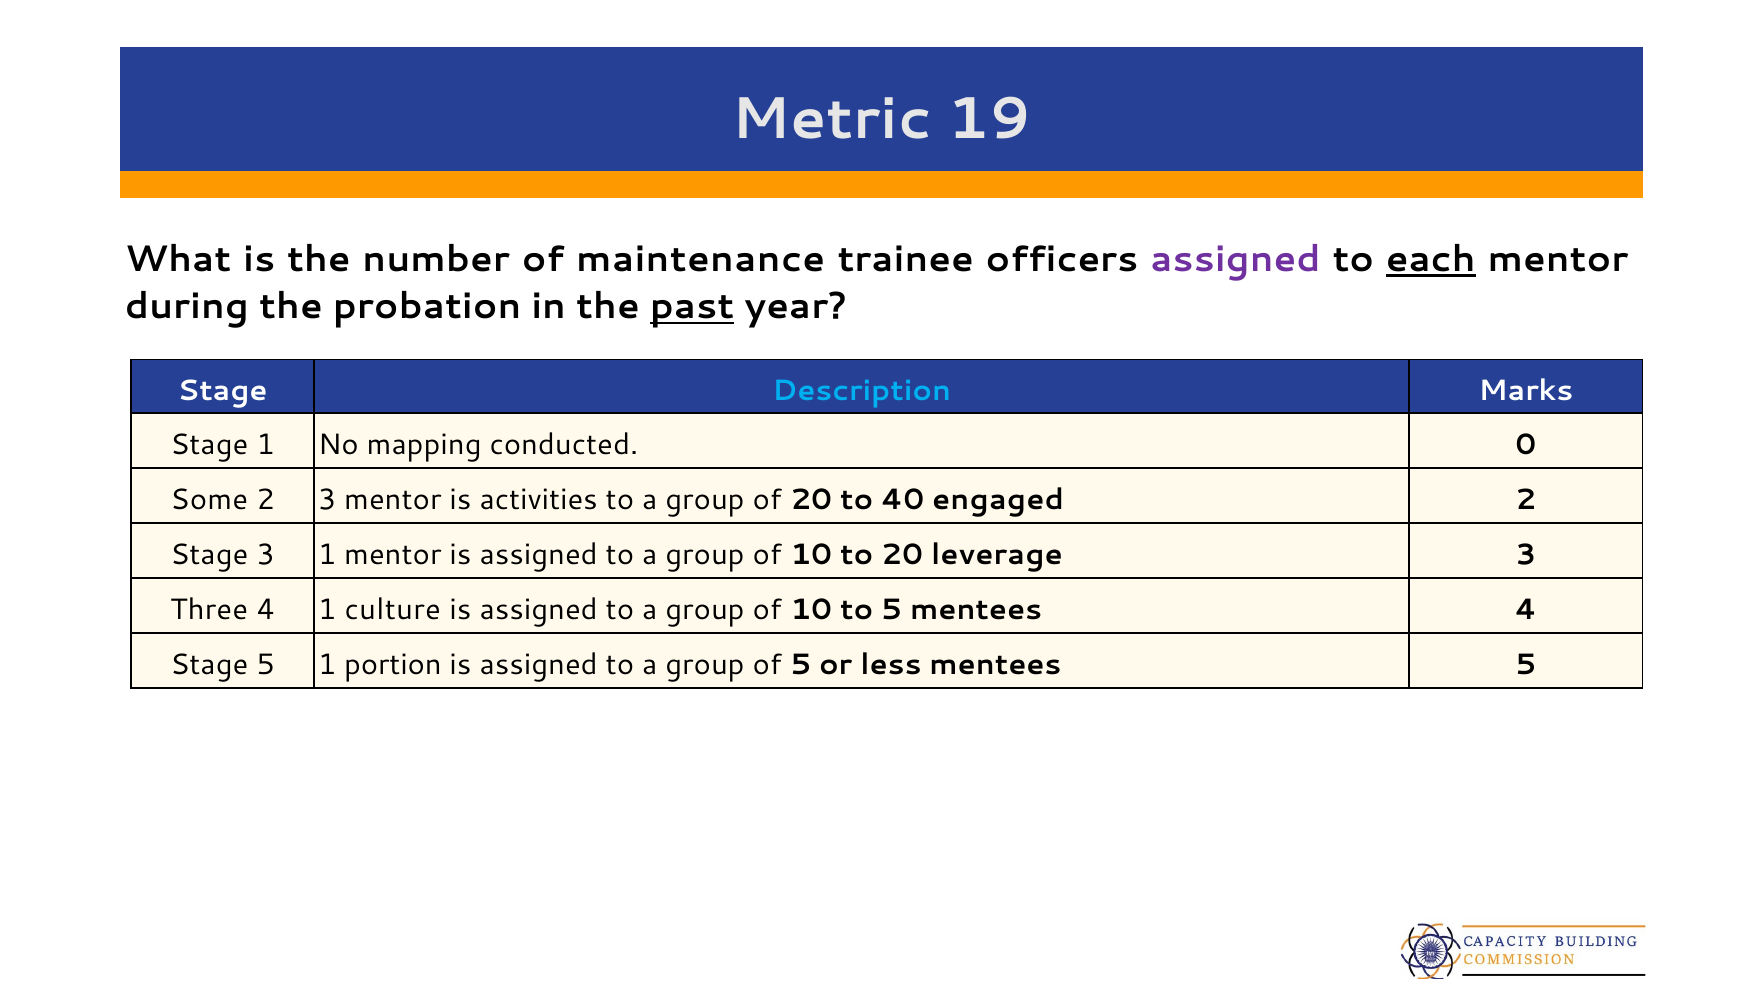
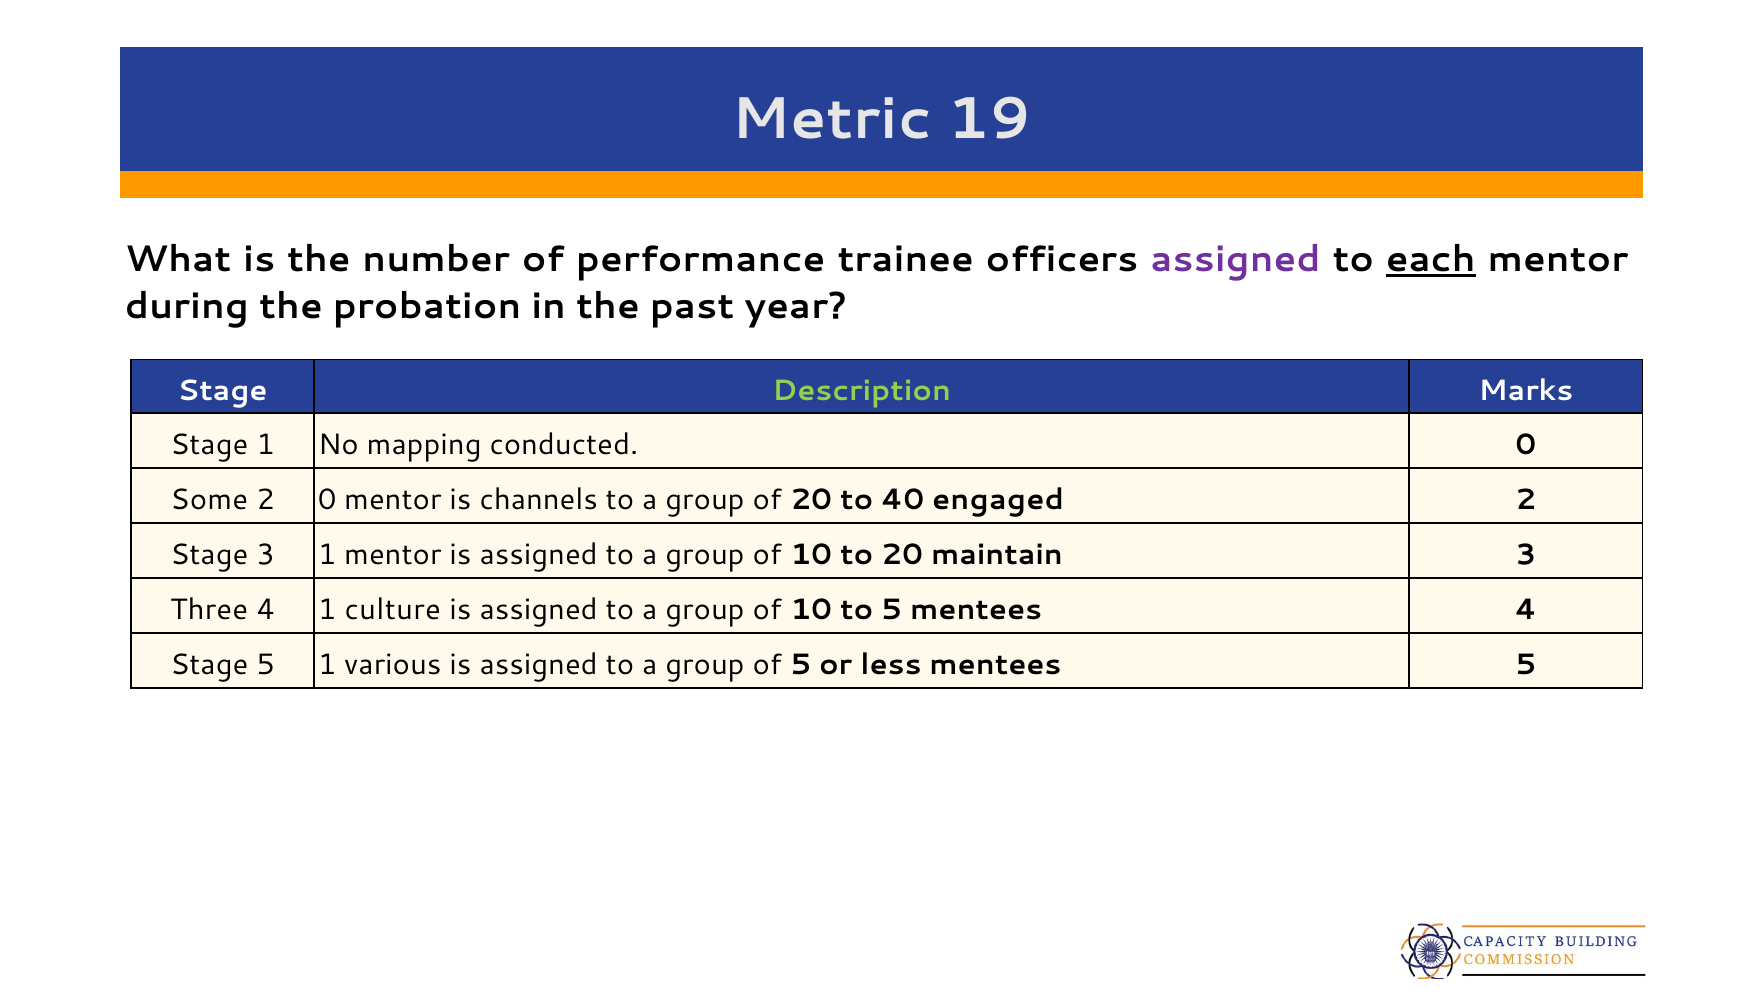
maintenance: maintenance -> performance
past underline: present -> none
Description colour: light blue -> light green
2 3: 3 -> 0
activities: activities -> channels
leverage: leverage -> maintain
portion: portion -> various
